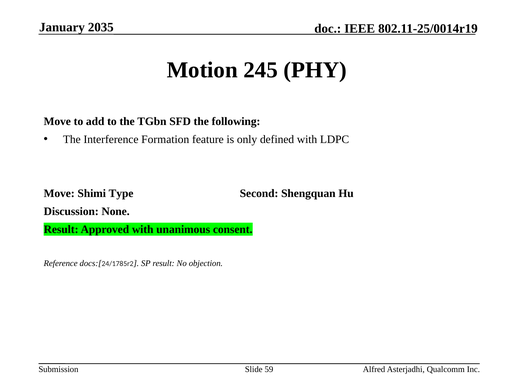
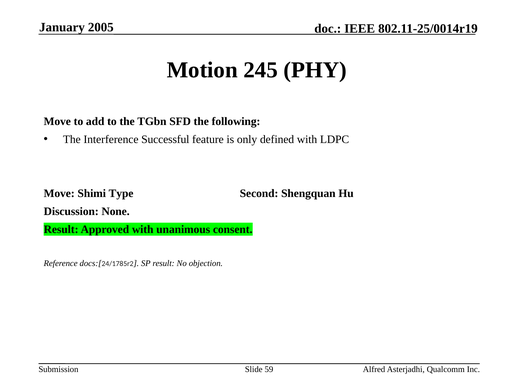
2035: 2035 -> 2005
Formation: Formation -> Successful
